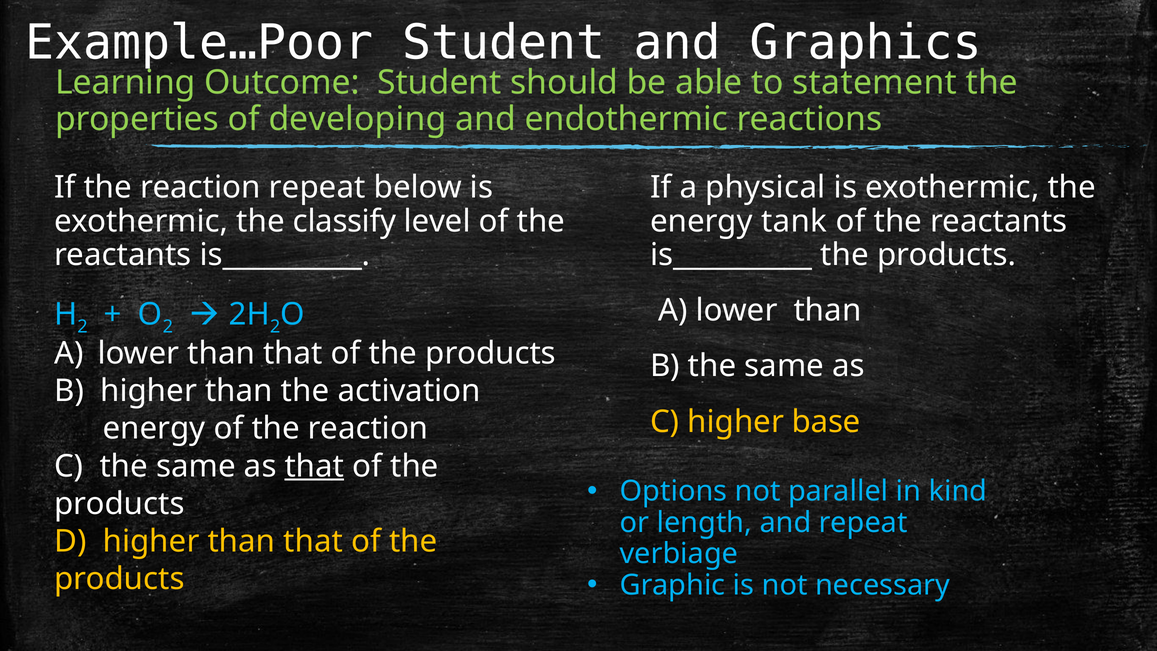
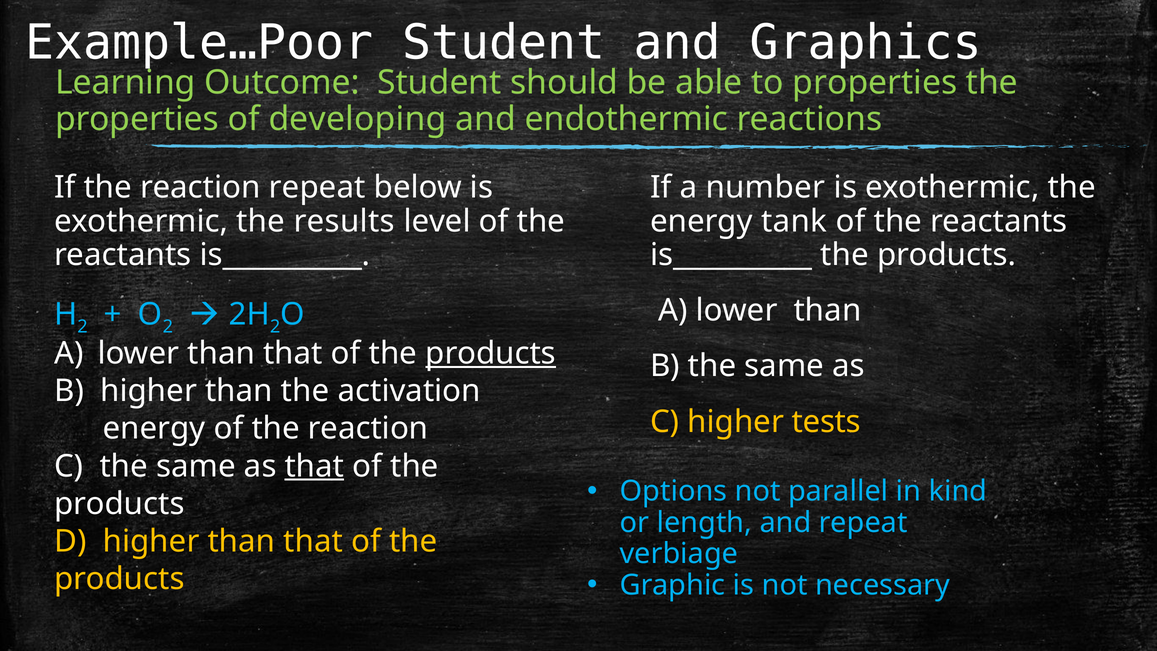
to statement: statement -> properties
physical: physical -> number
classify: classify -> results
products at (491, 353) underline: none -> present
base: base -> tests
